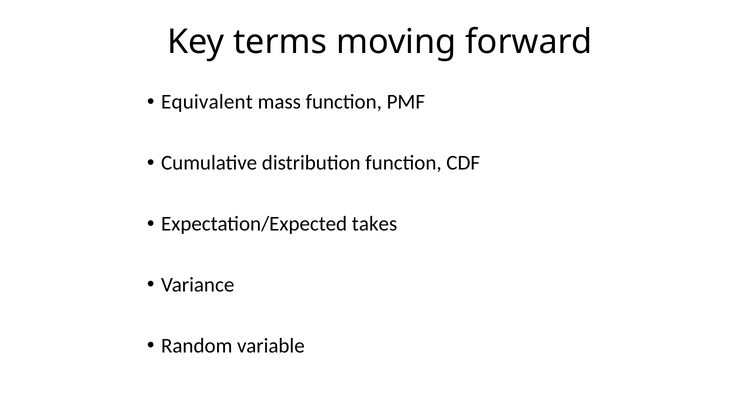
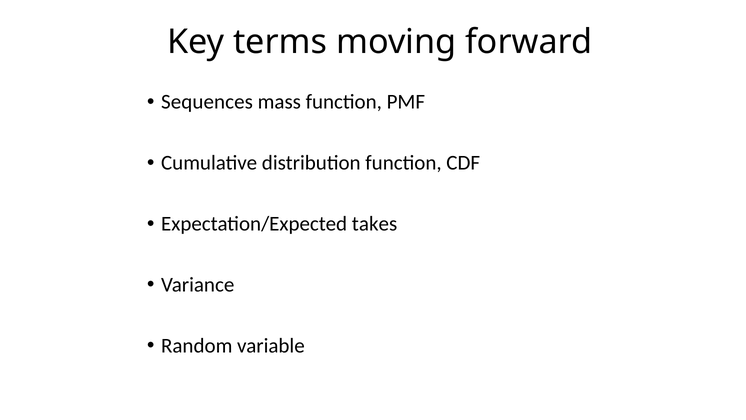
Equivalent: Equivalent -> Sequences
